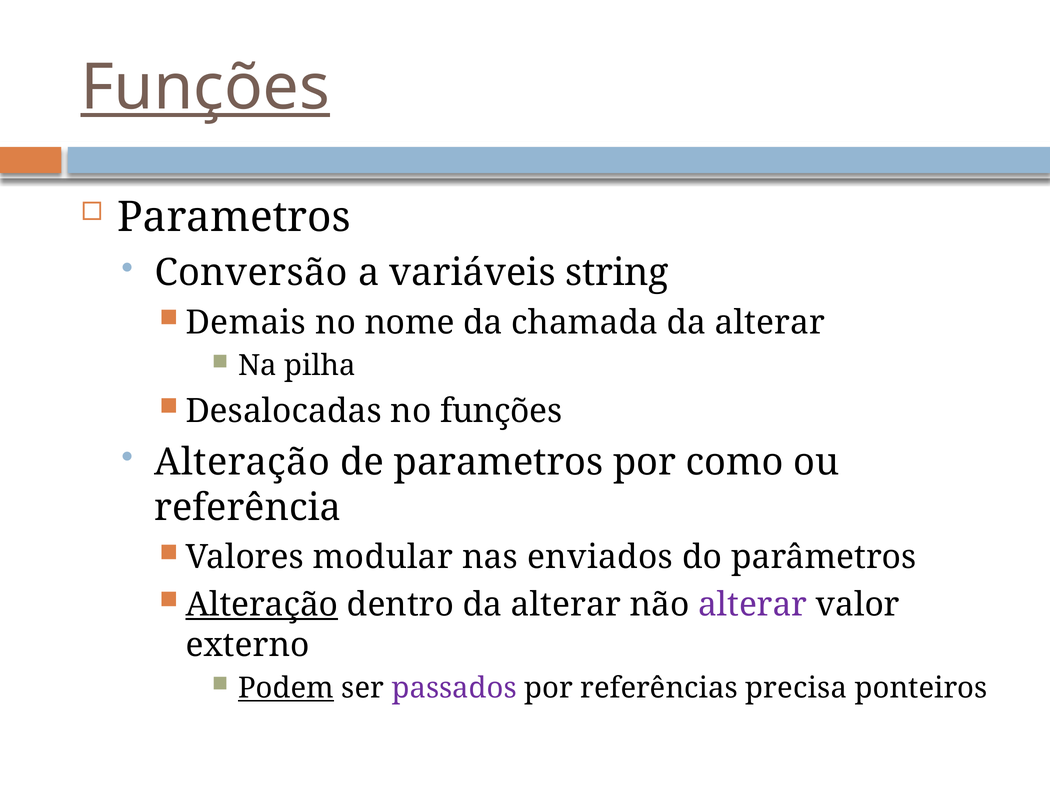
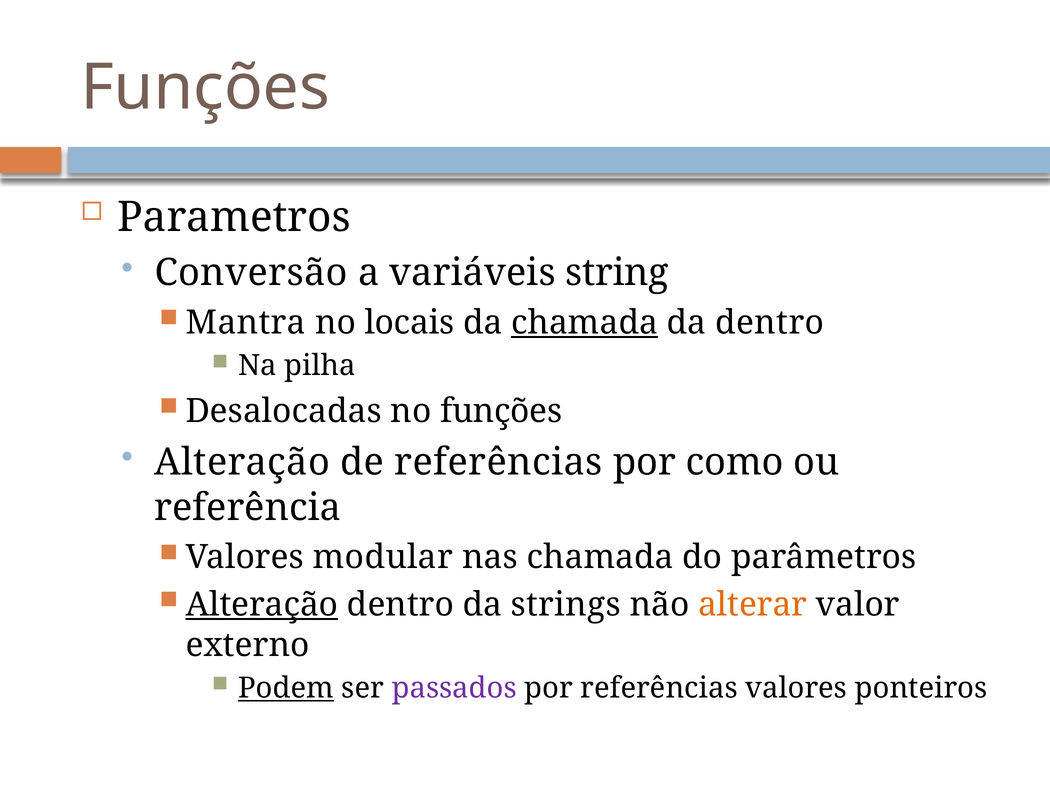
Funções at (205, 88) underline: present -> none
Demais: Demais -> Mantra
nome: nome -> locais
chamada at (585, 323) underline: none -> present
alterar at (770, 323): alterar -> dentro
de parametros: parametros -> referências
nas enviados: enviados -> chamada
dentro da alterar: alterar -> strings
alterar at (753, 605) colour: purple -> orange
referências precisa: precisa -> valores
